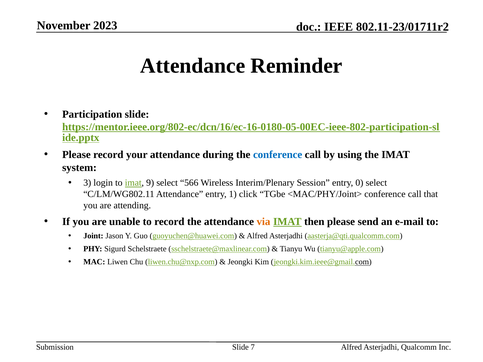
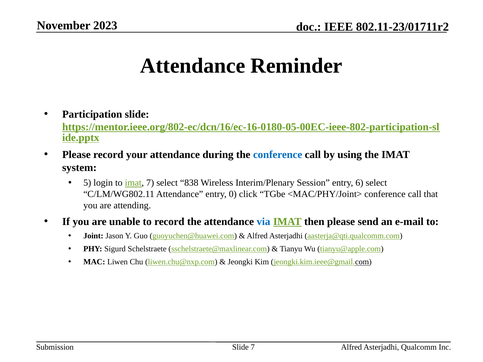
3: 3 -> 5
imat 9: 9 -> 7
566: 566 -> 838
0: 0 -> 6
1: 1 -> 0
via colour: orange -> blue
